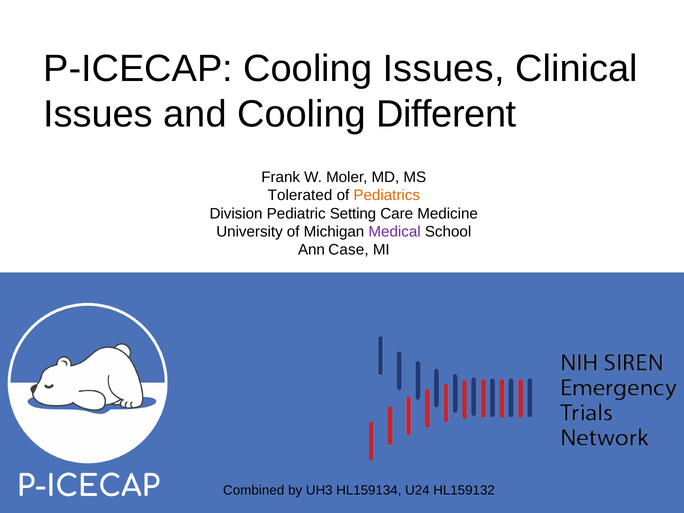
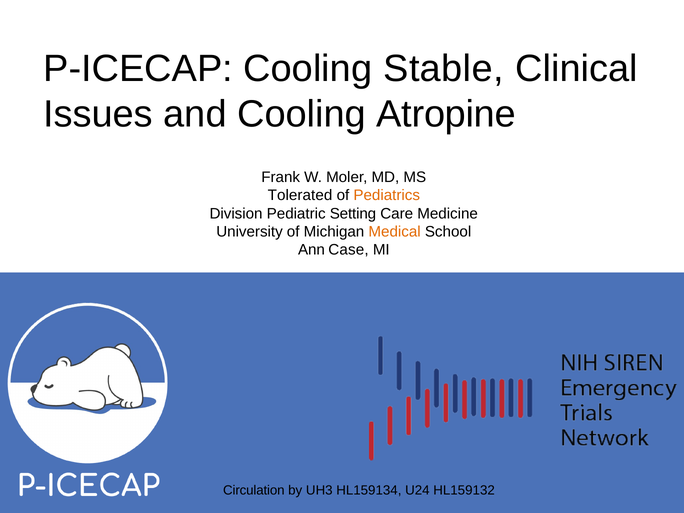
Cooling Issues: Issues -> Stable
Different: Different -> Atropine
Medical colour: purple -> orange
Combined: Combined -> Circulation
